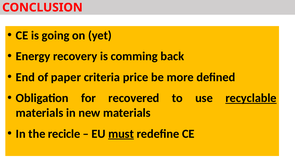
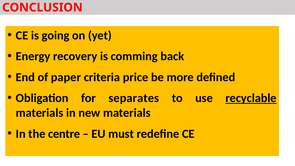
recovered: recovered -> separates
recicle: recicle -> centre
must underline: present -> none
